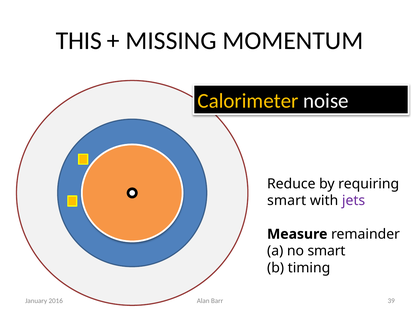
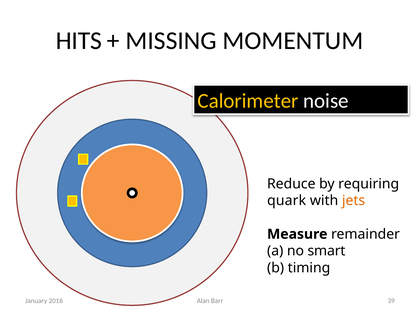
THIS: THIS -> HITS
smart at (287, 201): smart -> quark
jets colour: purple -> orange
